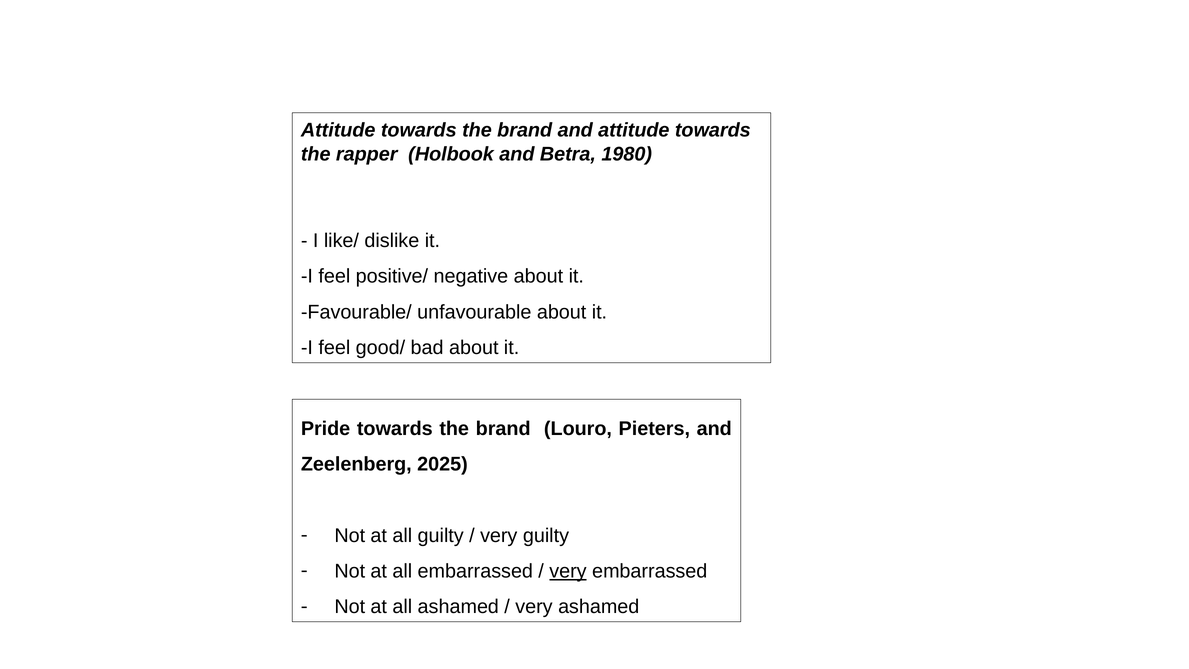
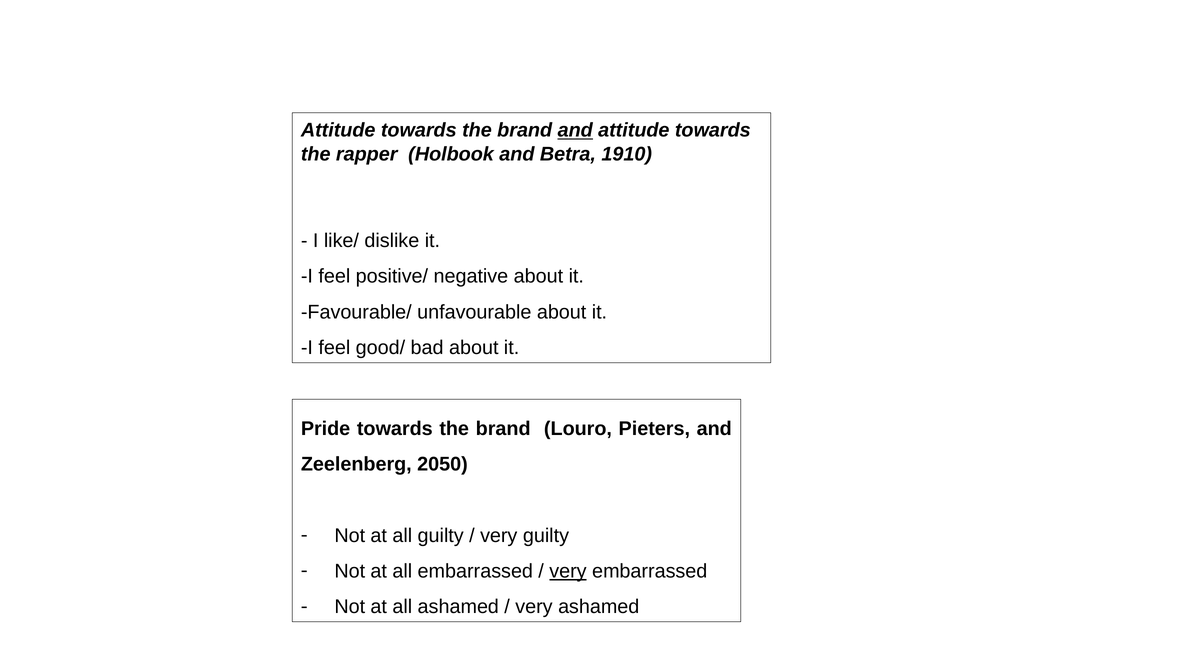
and at (575, 130) underline: none -> present
1980: 1980 -> 1910
2025: 2025 -> 2050
